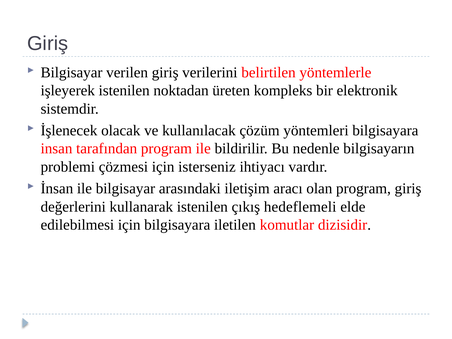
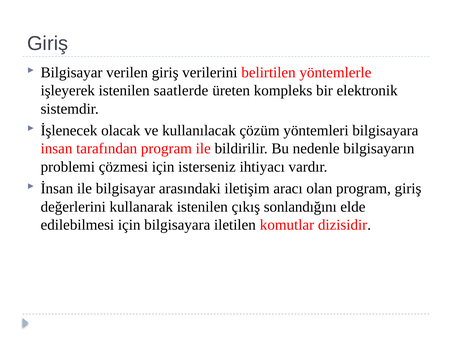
noktadan: noktadan -> saatlerde
hedeflemeli: hedeflemeli -> sonlandığını
